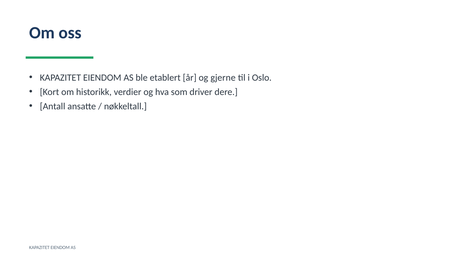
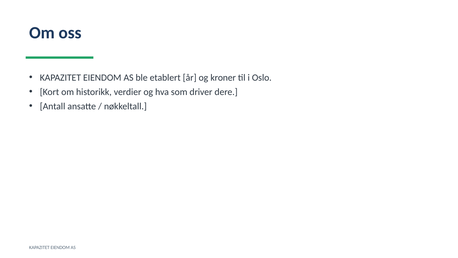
gjerne: gjerne -> kroner
